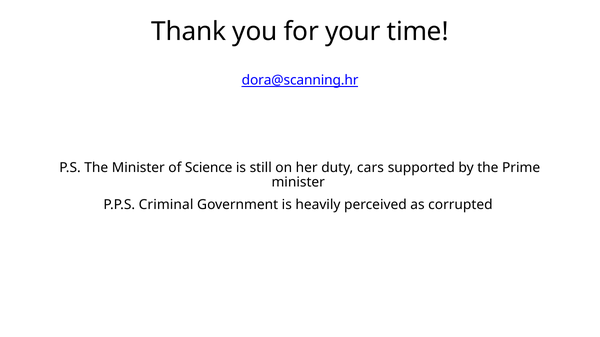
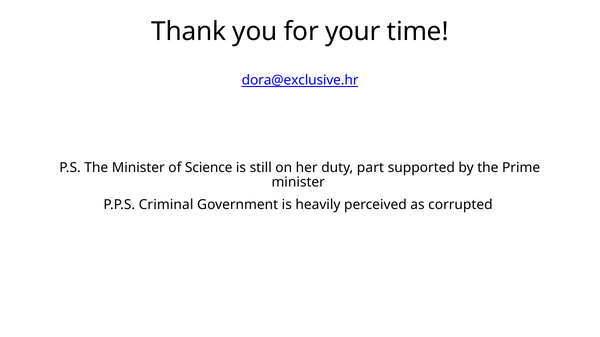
dora@scanning.hr: dora@scanning.hr -> dora@exclusive.hr
cars: cars -> part
